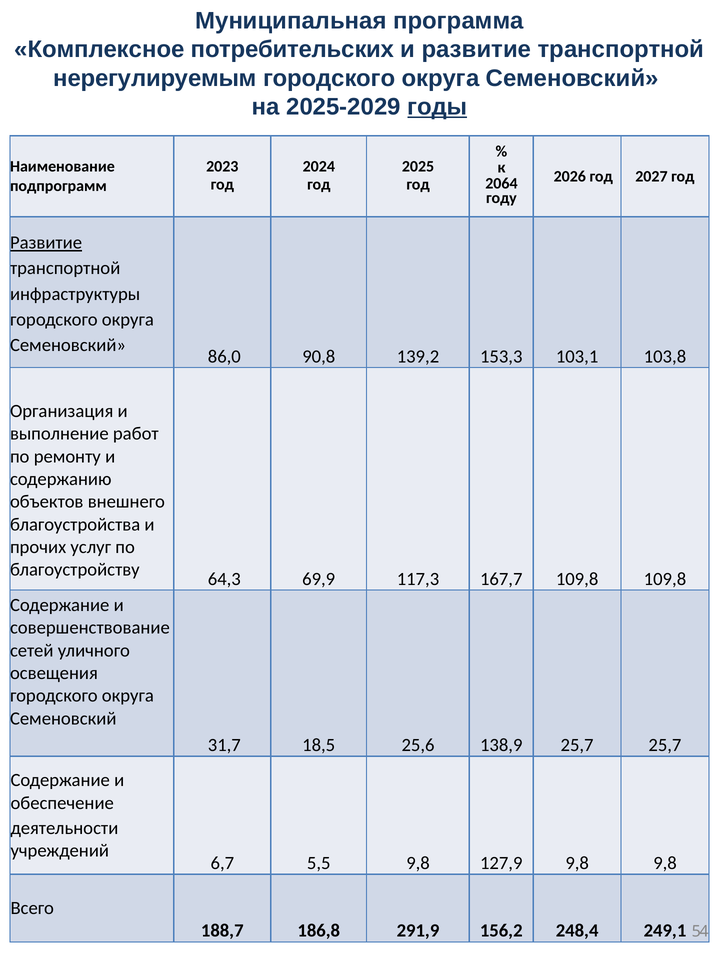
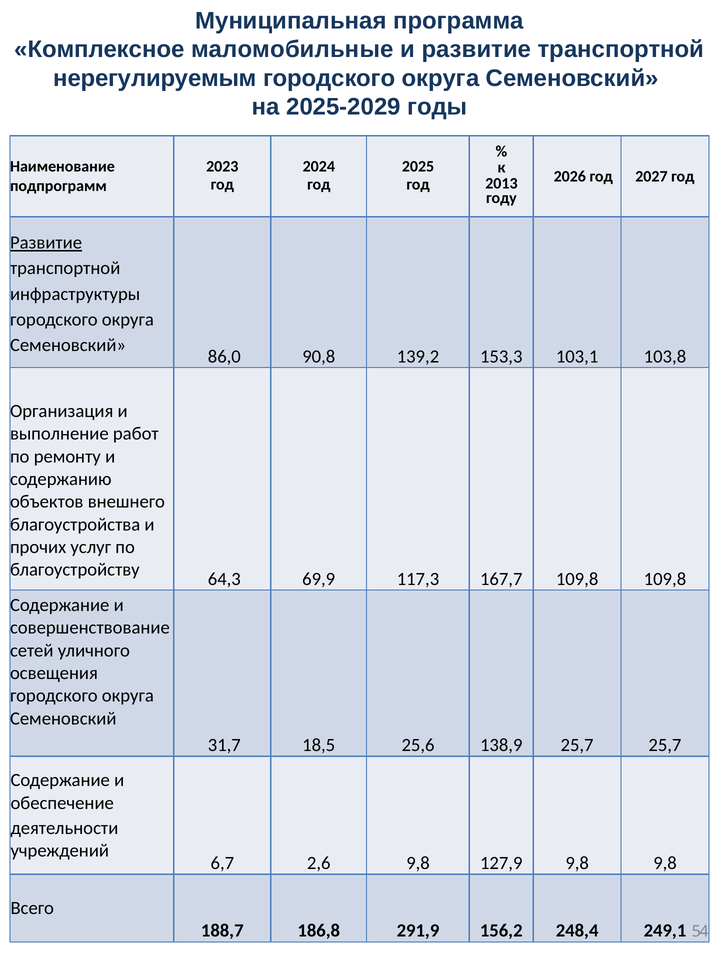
потребительских: потребительских -> маломобильные
годы underline: present -> none
2064: 2064 -> 2013
5,5: 5,5 -> 2,6
